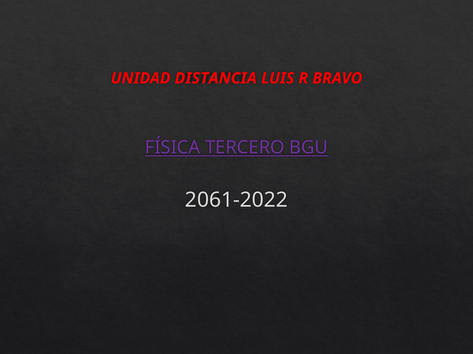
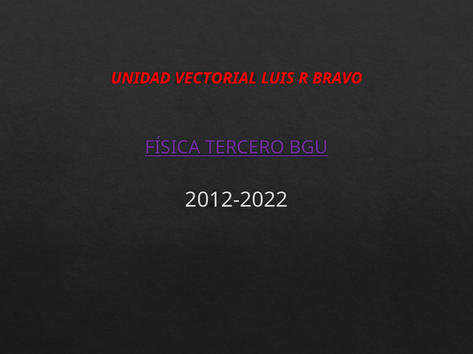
DISTANCIA: DISTANCIA -> VECTORIAL
2061-2022: 2061-2022 -> 2012-2022
